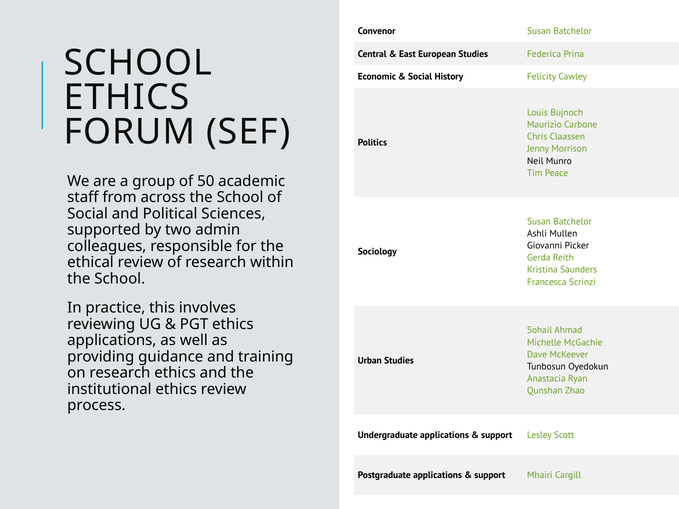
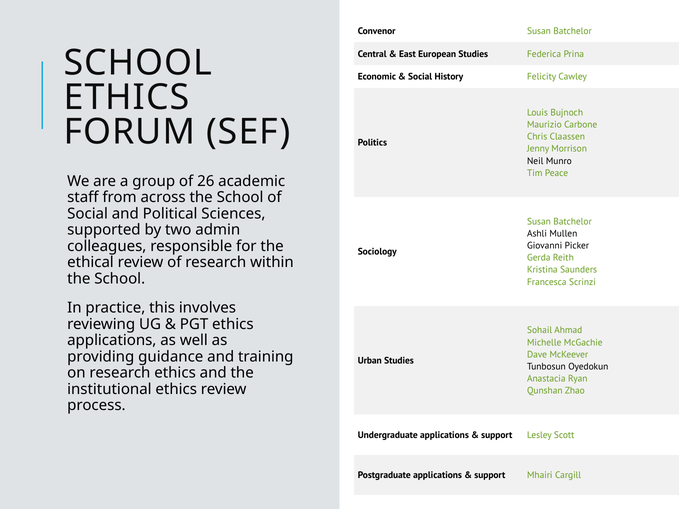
50: 50 -> 26
